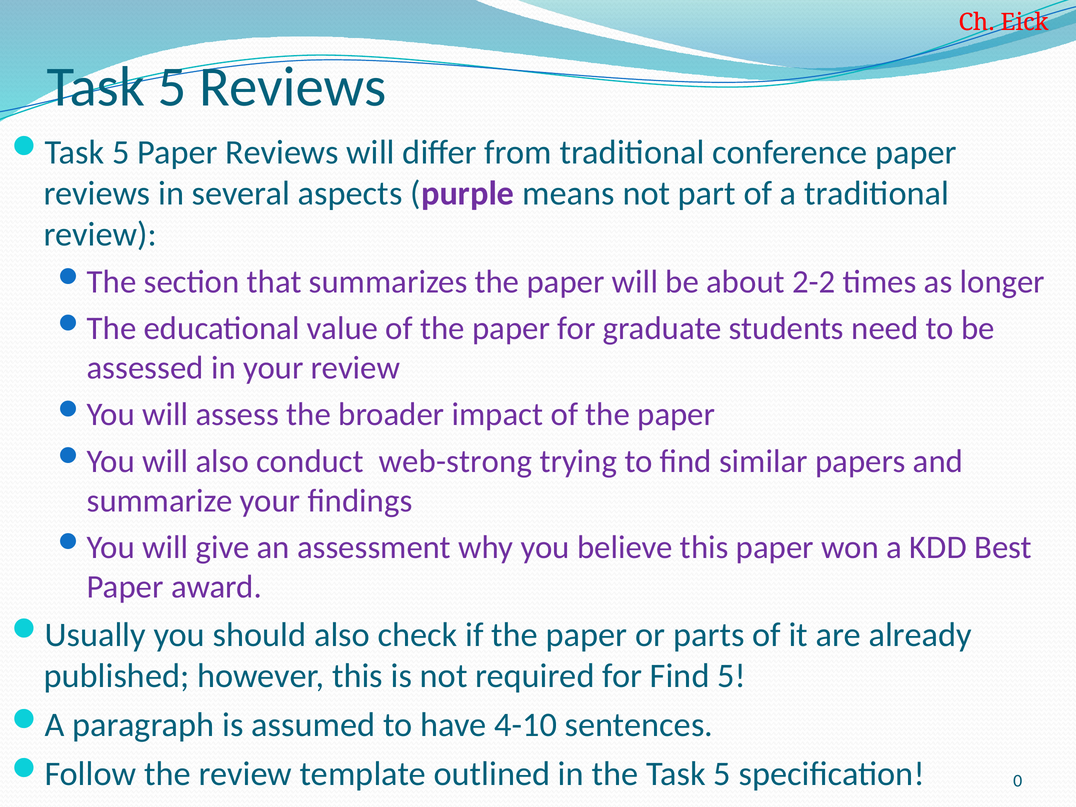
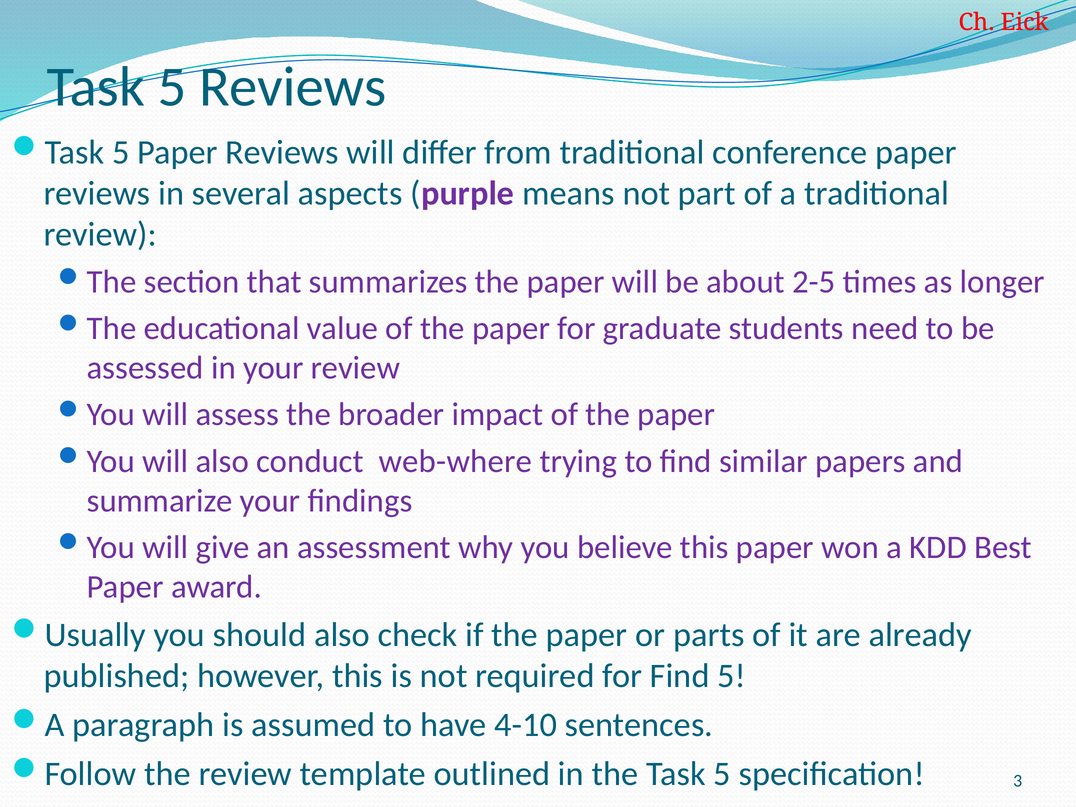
2-2: 2-2 -> 2-5
web-strong: web-strong -> web-where
0: 0 -> 3
